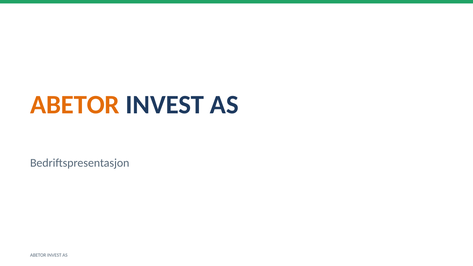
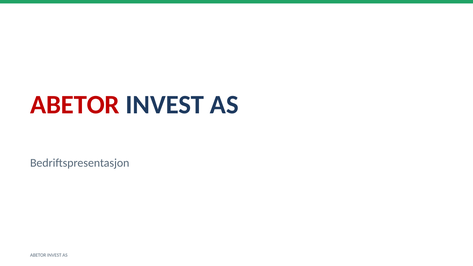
ABETOR at (75, 105) colour: orange -> red
